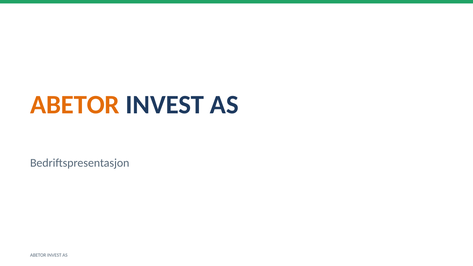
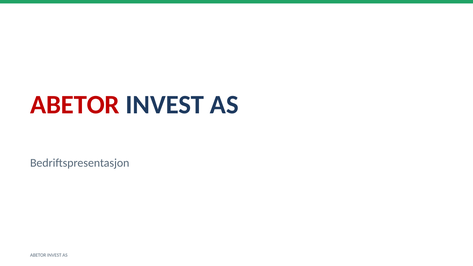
ABETOR at (75, 105) colour: orange -> red
